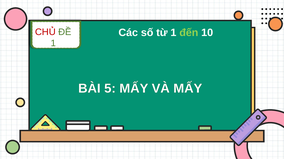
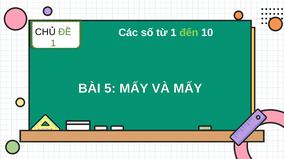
CHỦ colour: red -> black
